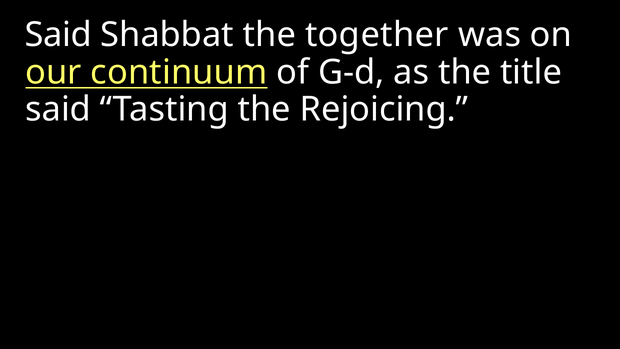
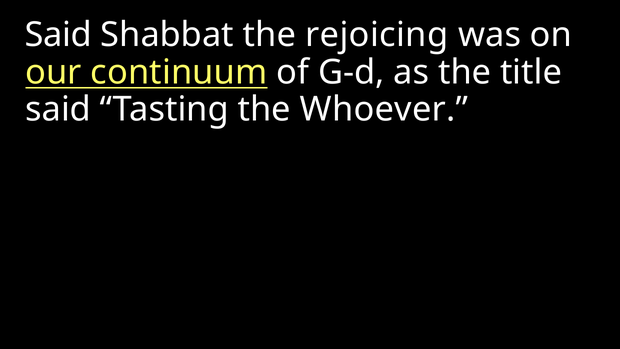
together: together -> rejoicing
Rejoicing: Rejoicing -> Whoever
